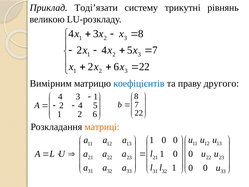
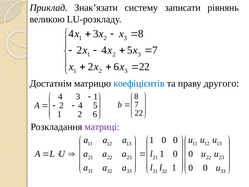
Тоді’язати: Тоді’язати -> Знак’язати
трикутні: трикутні -> записати
Вимірним: Вимірним -> Достатнім
матриці colour: orange -> purple
